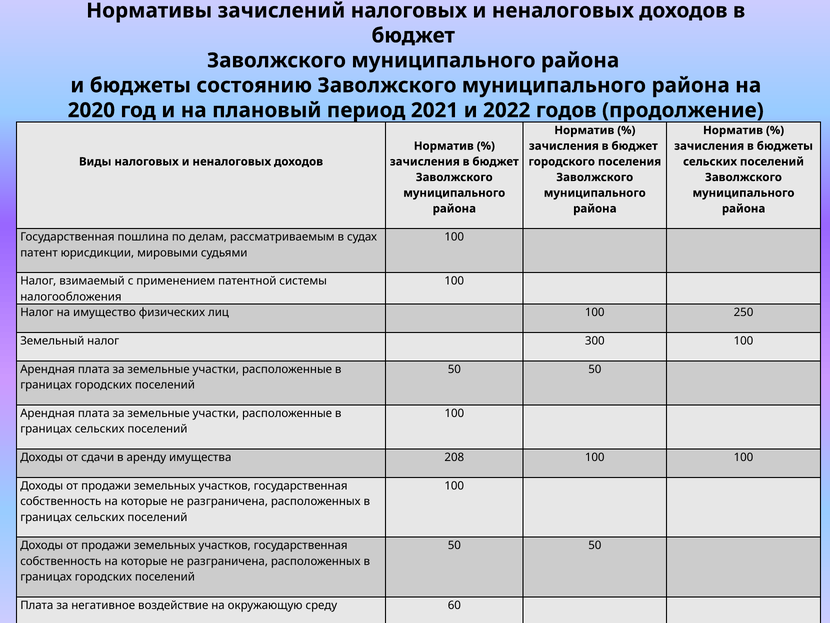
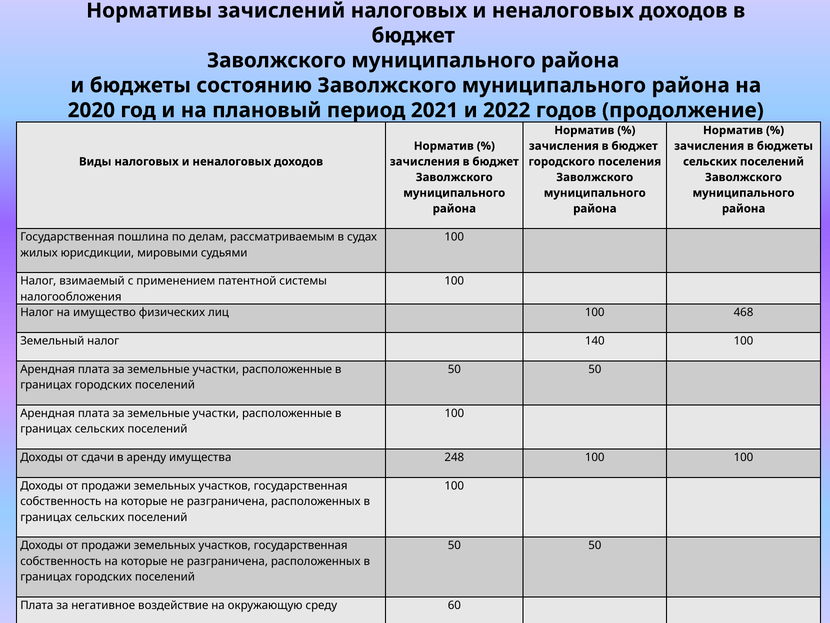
патент: патент -> жилых
250: 250 -> 468
300: 300 -> 140
208: 208 -> 248
